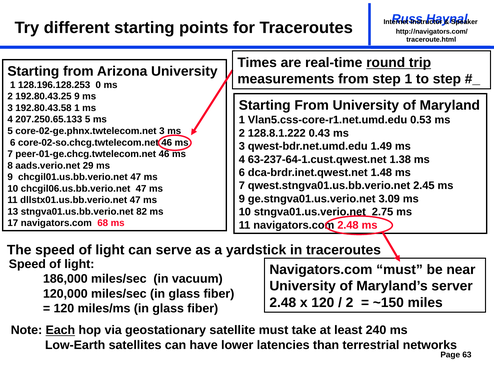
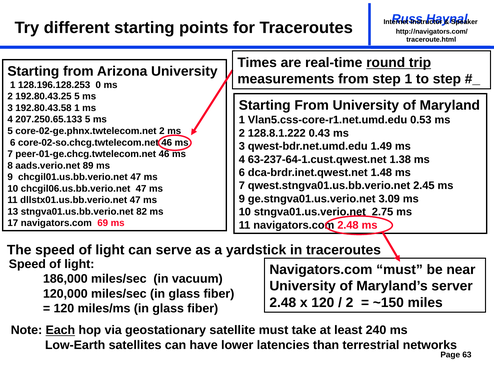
192.80.43.25 9: 9 -> 5
core-02-ge.phnx.twtelecom.net 3: 3 -> 2
29: 29 -> 89
68: 68 -> 69
